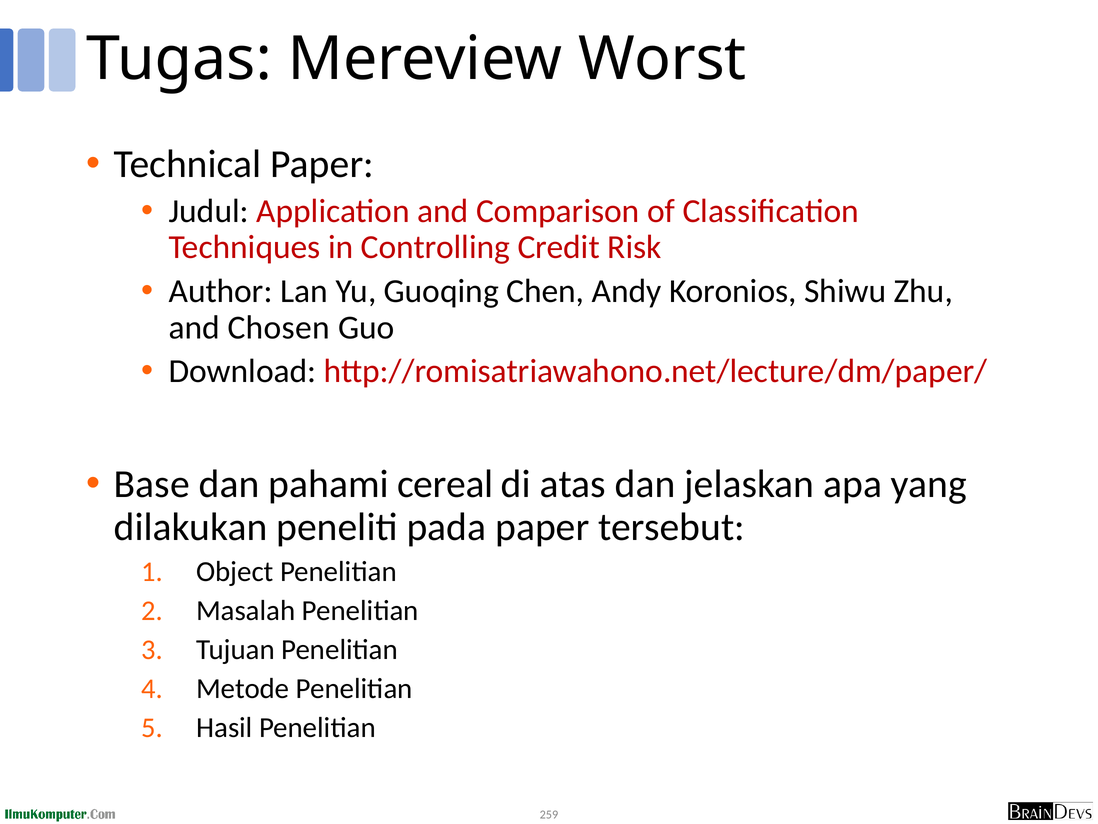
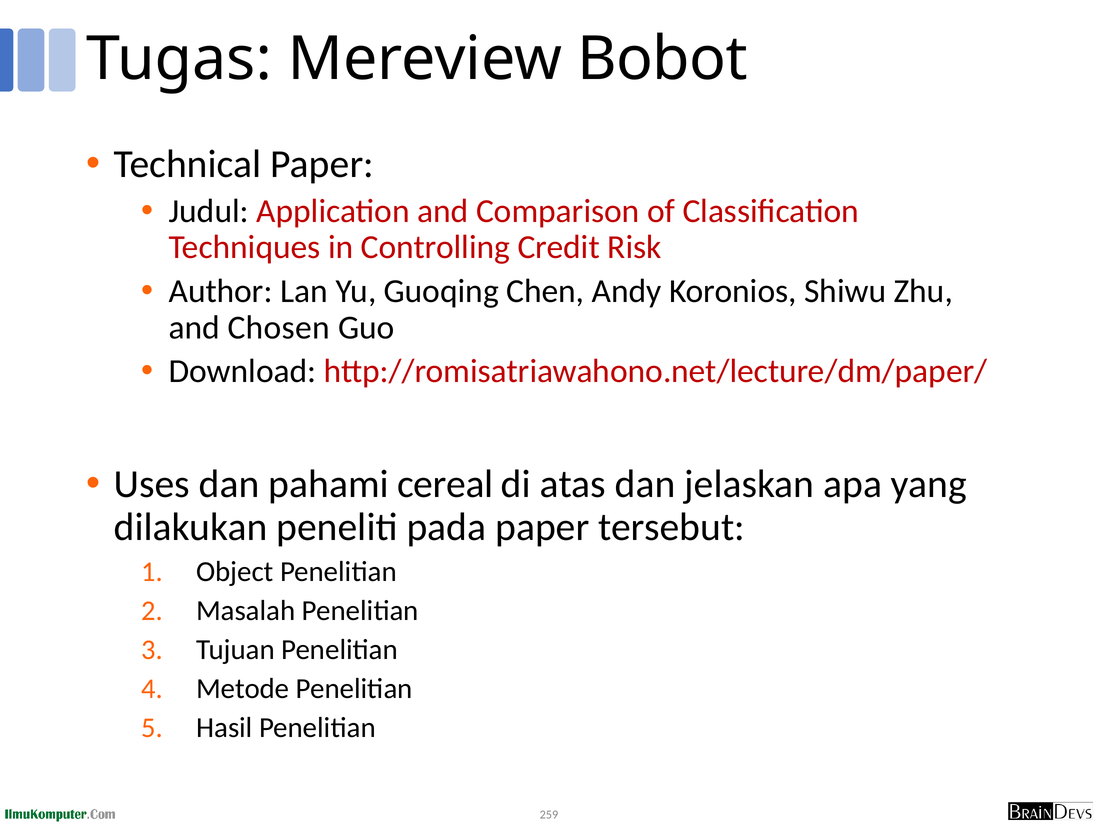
Worst: Worst -> Bobot
Base: Base -> Uses
